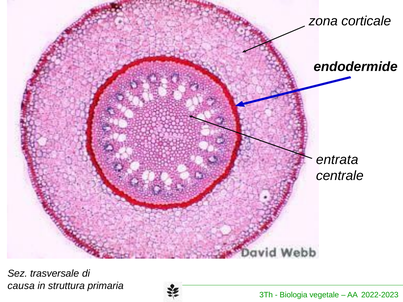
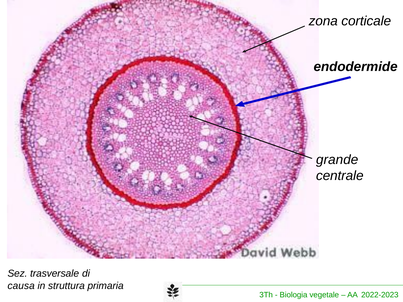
entrata: entrata -> grande
